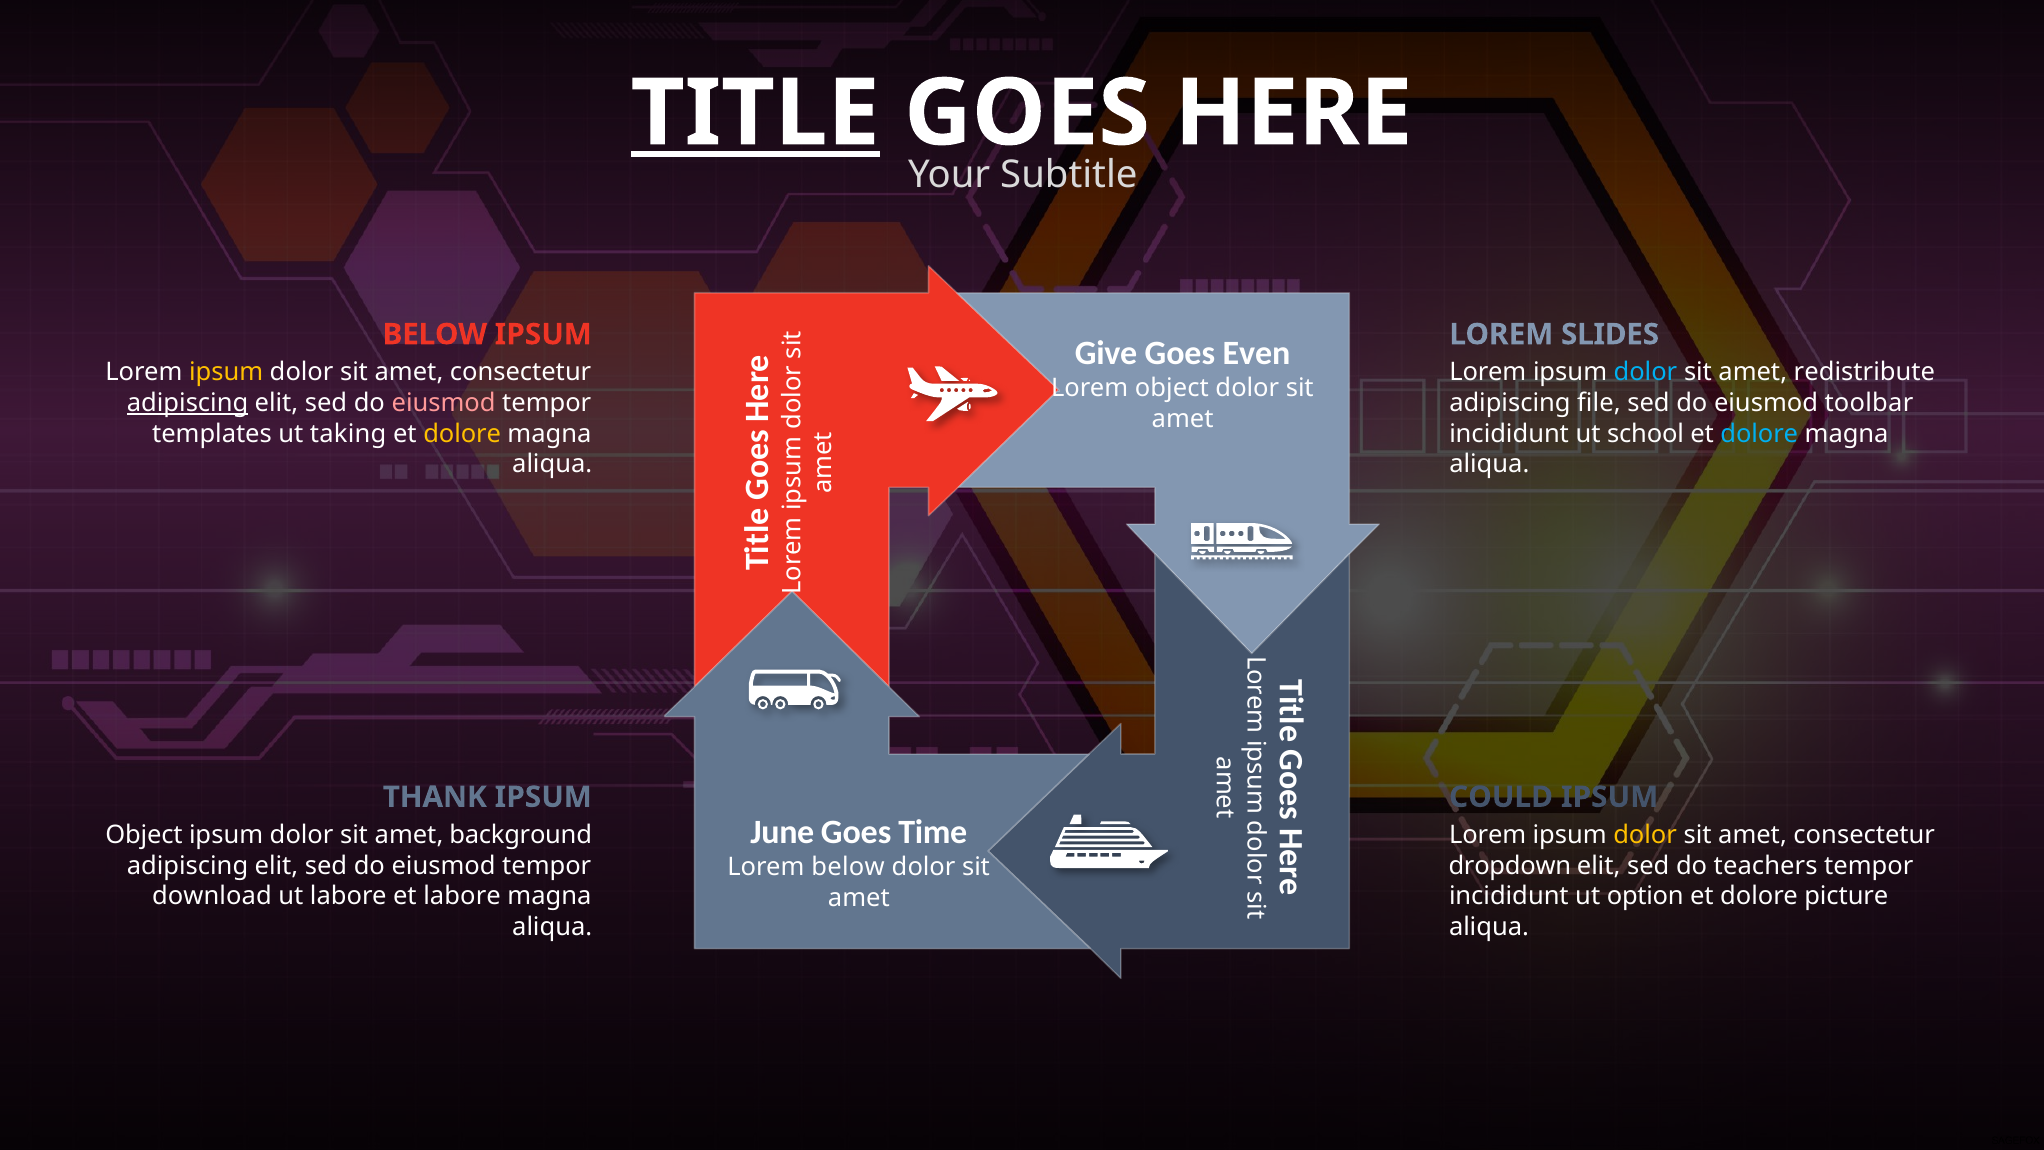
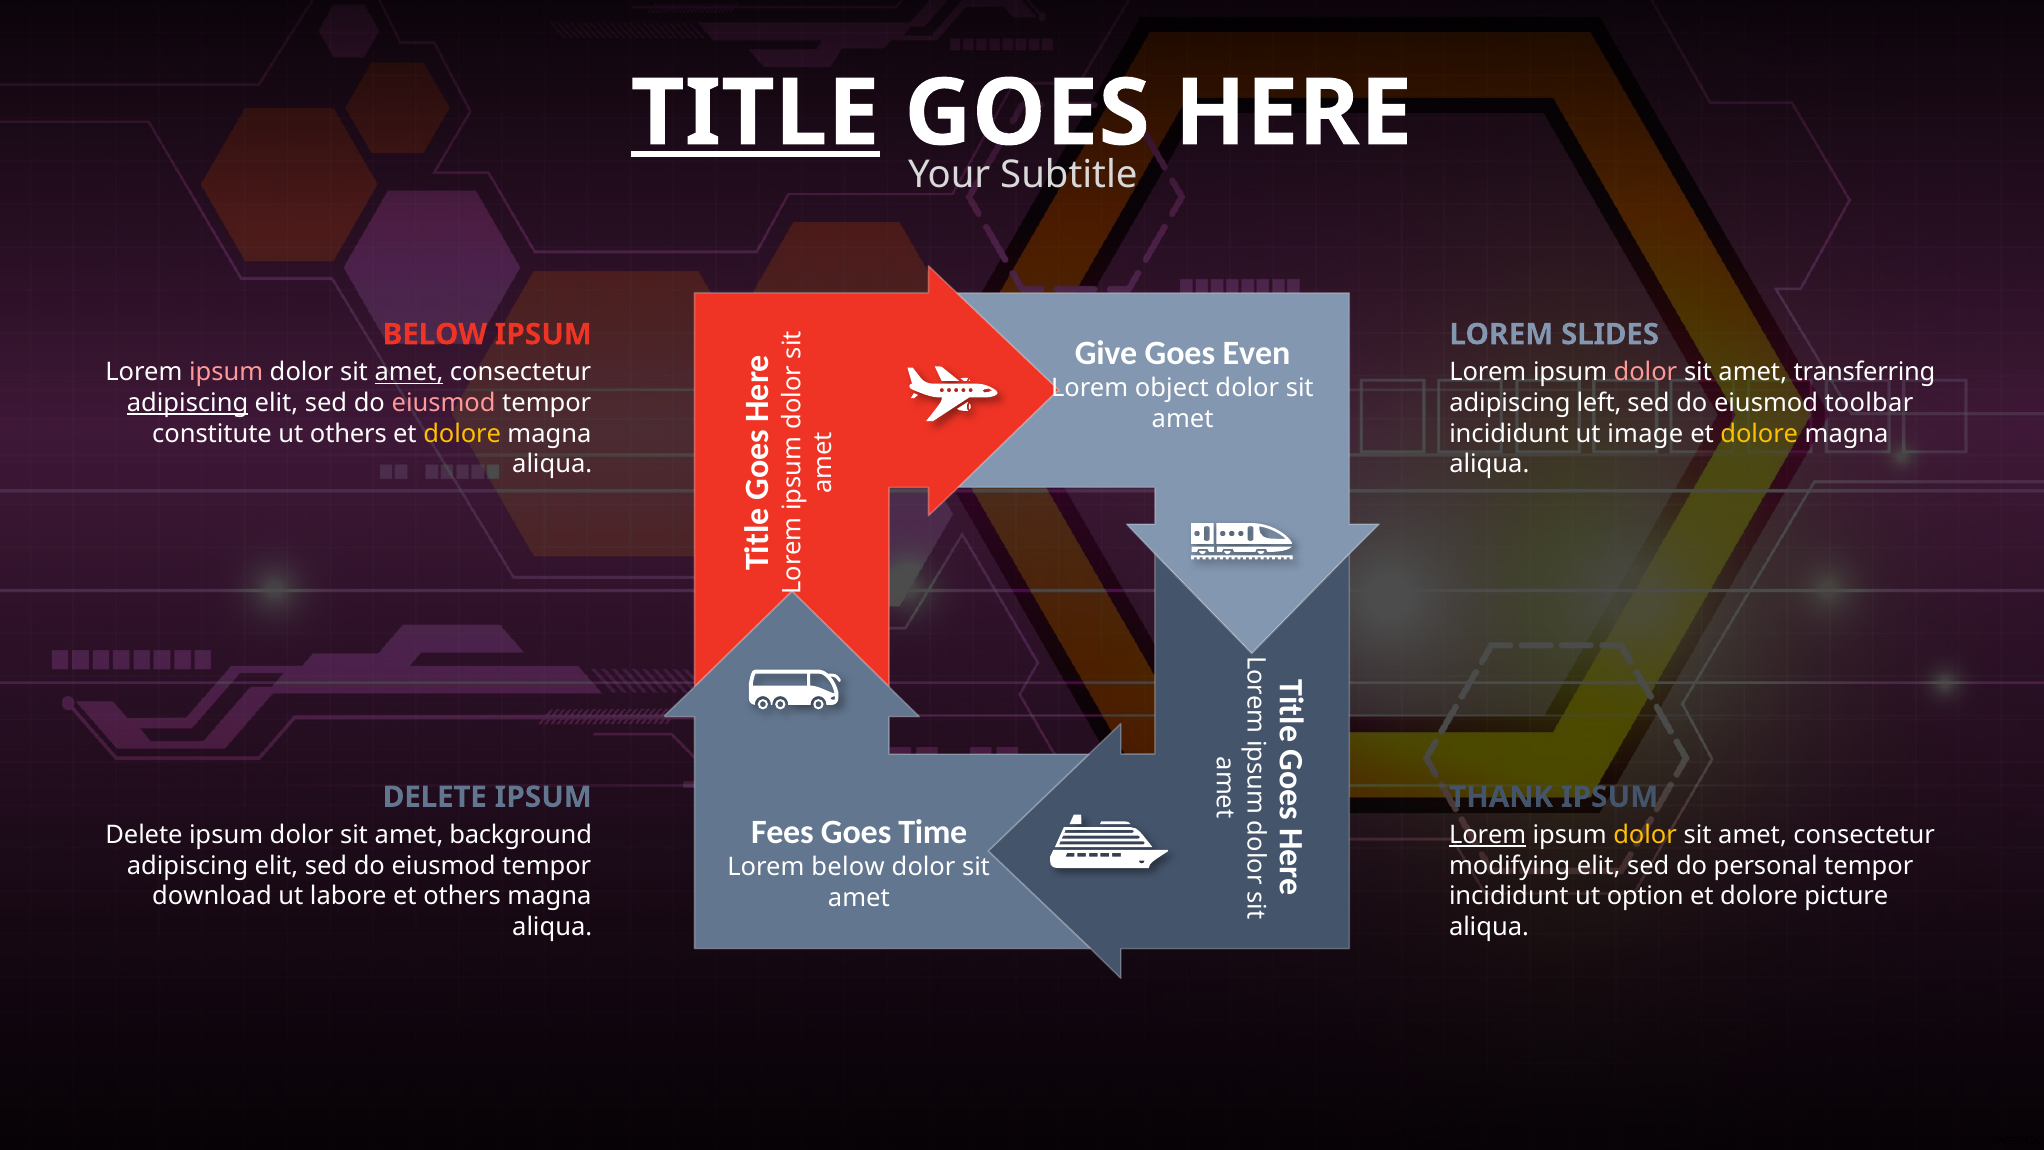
ipsum at (226, 372) colour: yellow -> pink
amet at (409, 372) underline: none -> present
dolor at (1645, 372) colour: light blue -> pink
redistribute: redistribute -> transferring
file: file -> left
templates: templates -> constitute
ut taking: taking -> others
school: school -> image
dolore at (1759, 434) colour: light blue -> yellow
THANK at (435, 797): THANK -> DELETE
COULD: COULD -> THANK
June: June -> Fees
Object at (144, 835): Object -> Delete
Lorem at (1488, 835) underline: none -> present
dropdown: dropdown -> modifying
teachers: teachers -> personal
et labore: labore -> others
